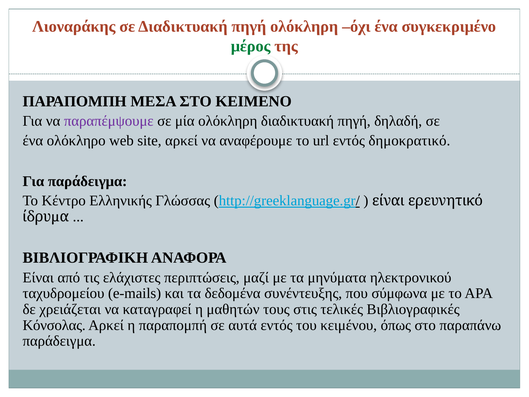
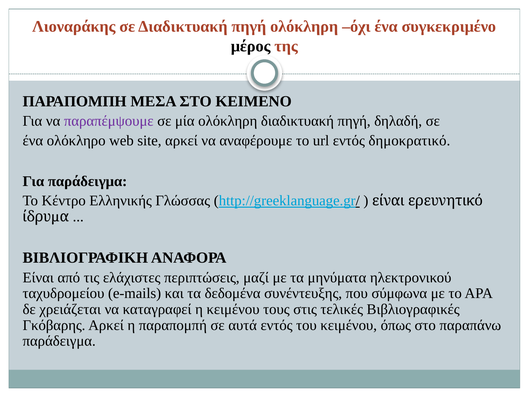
μέρος colour: green -> black
η μαθητών: μαθητών -> κειμένου
Κόνσολας: Κόνσολας -> Γκόβαρης
